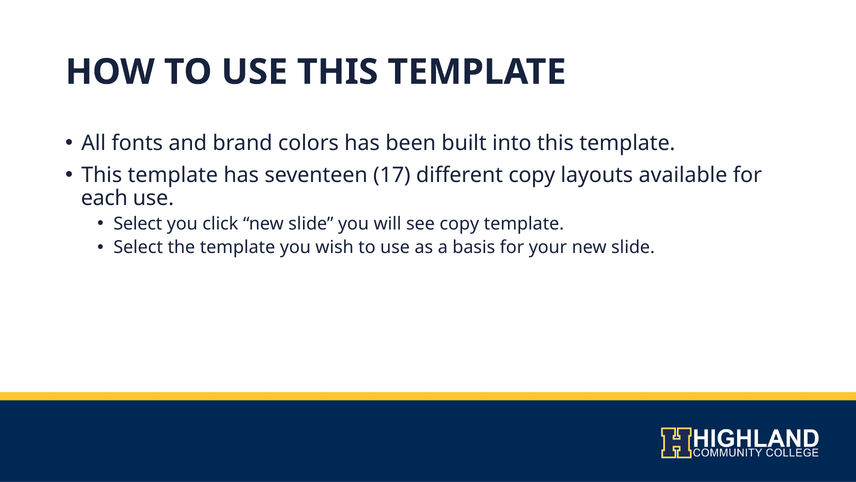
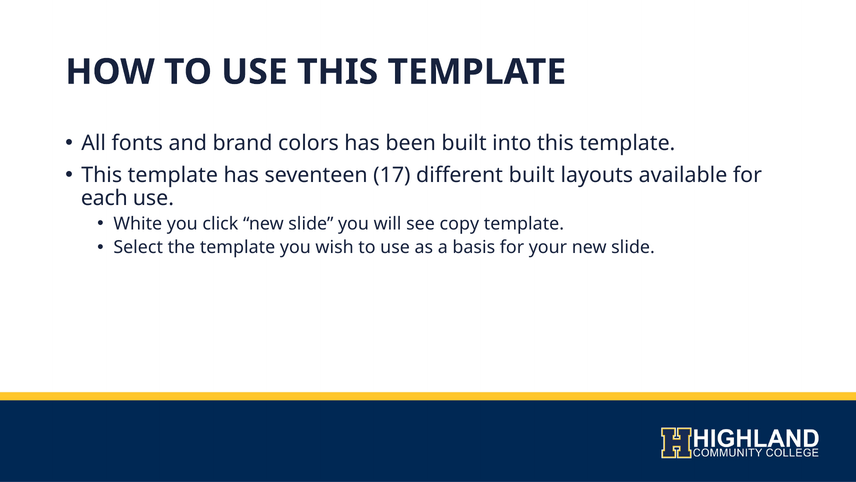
different copy: copy -> built
Select at (138, 224): Select -> White
